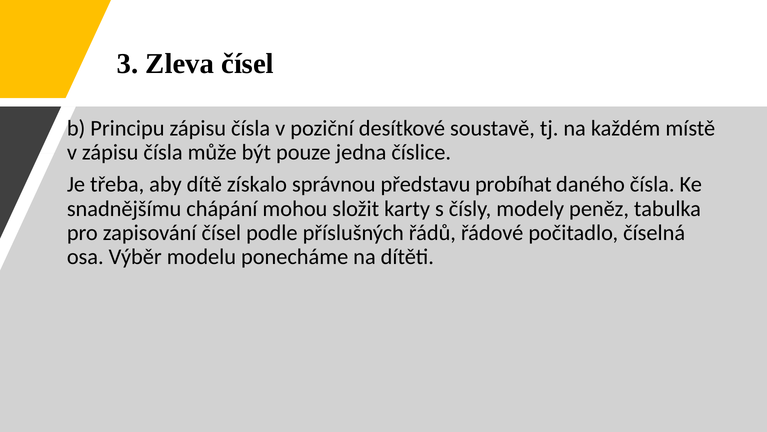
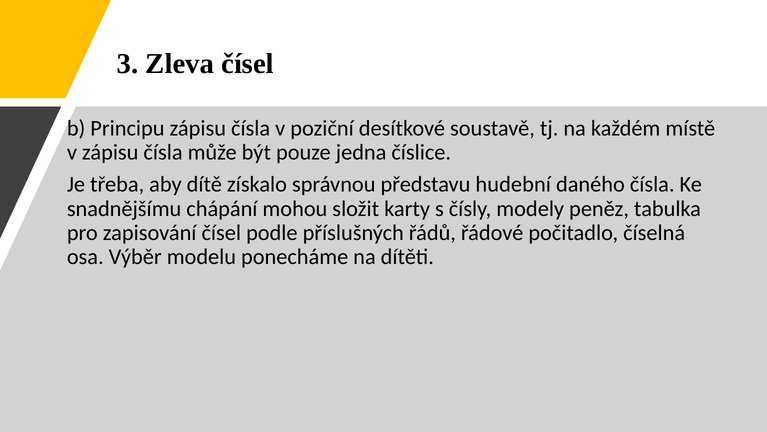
probíhat: probíhat -> hudební
